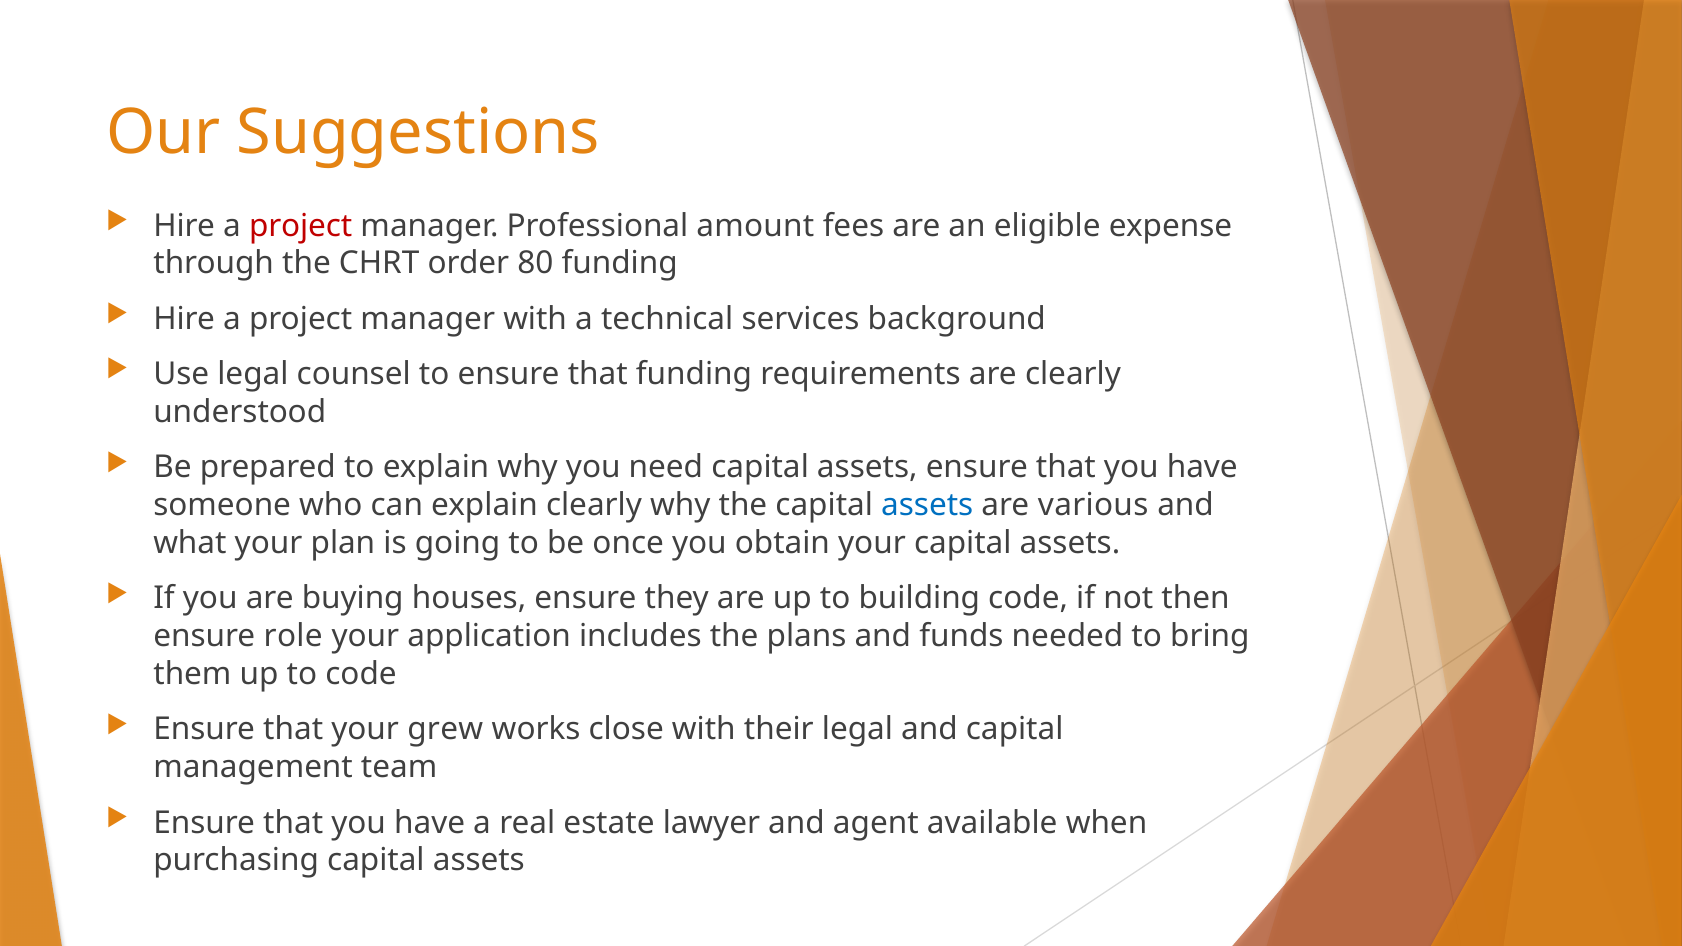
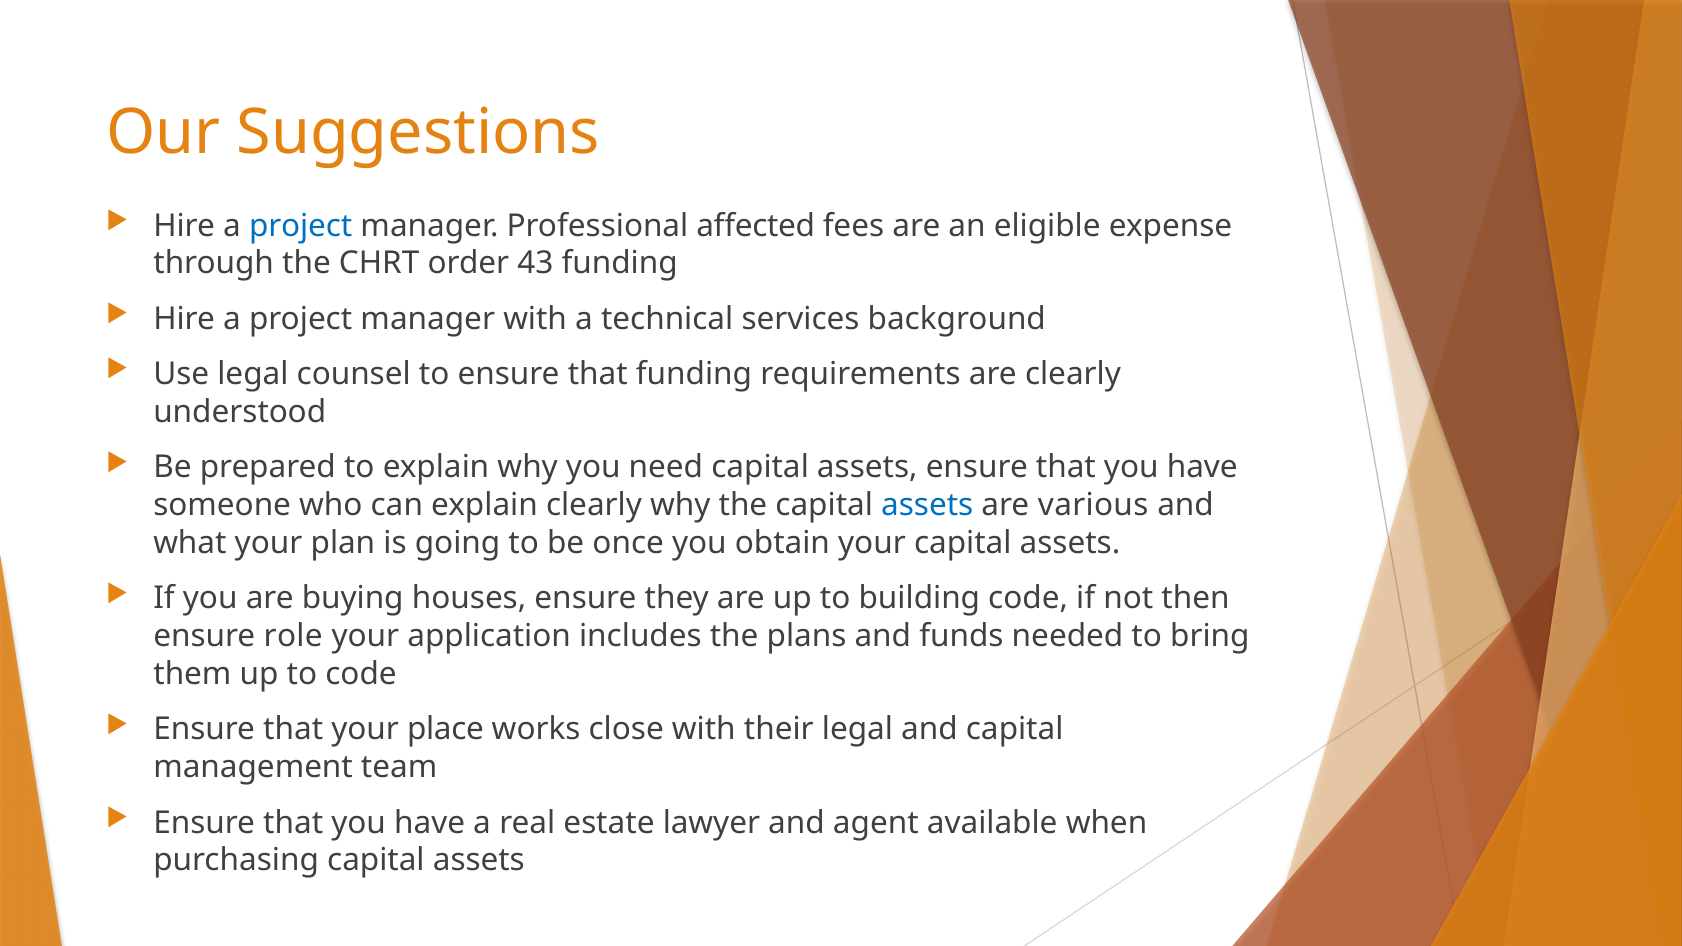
project at (301, 226) colour: red -> blue
amount: amount -> affected
80: 80 -> 43
grew: grew -> place
